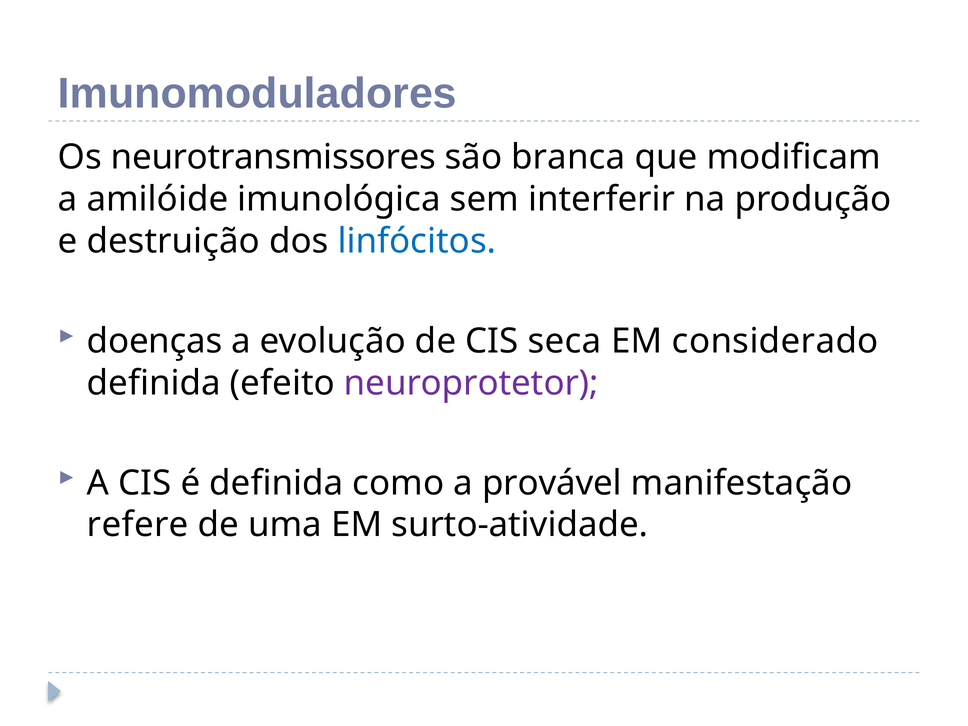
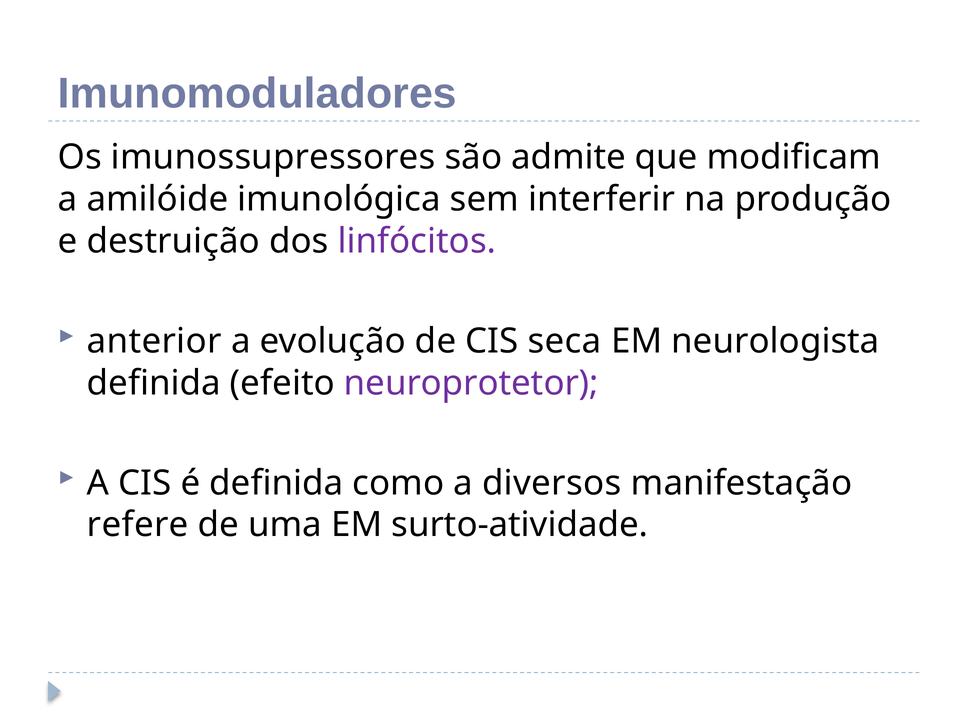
neurotransmissores: neurotransmissores -> imunossupressores
branca: branca -> admite
linfócitos colour: blue -> purple
doenças: doenças -> anterior
considerado: considerado -> neurologista
provável: provável -> diversos
